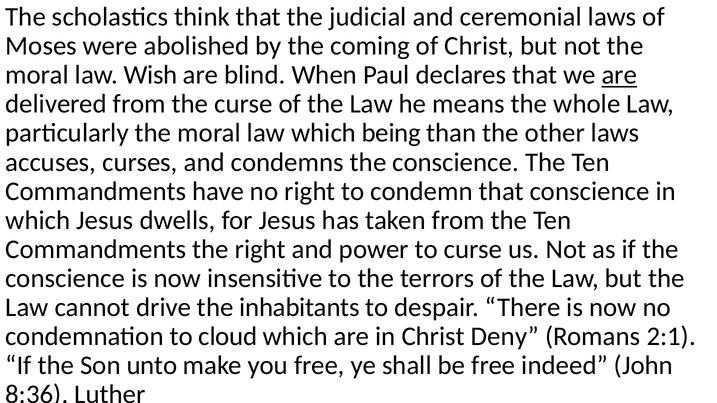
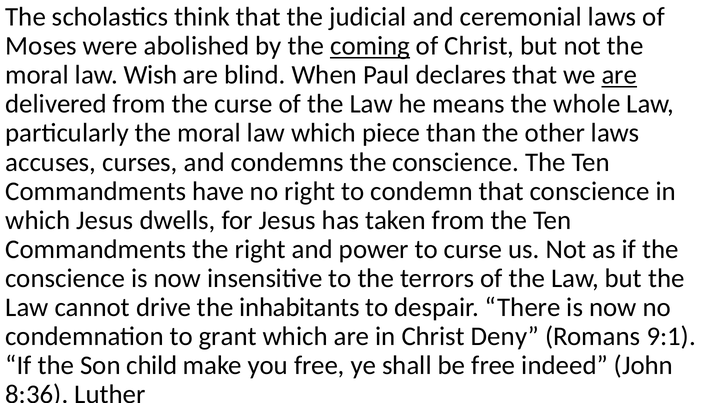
coming underline: none -> present
being: being -> piece
cloud: cloud -> grant
2:1: 2:1 -> 9:1
unto: unto -> child
